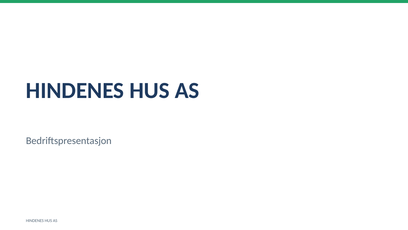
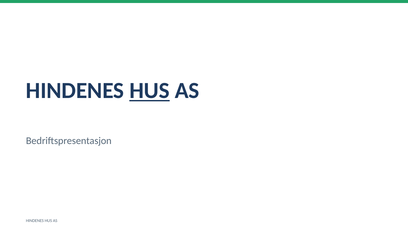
HUS at (149, 90) underline: none -> present
